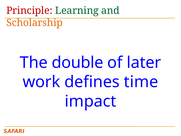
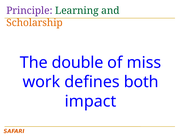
Principle colour: red -> purple
later: later -> miss
time: time -> both
